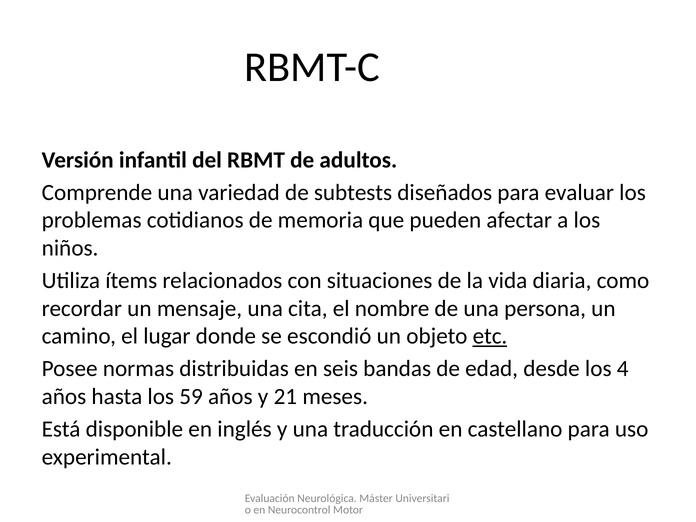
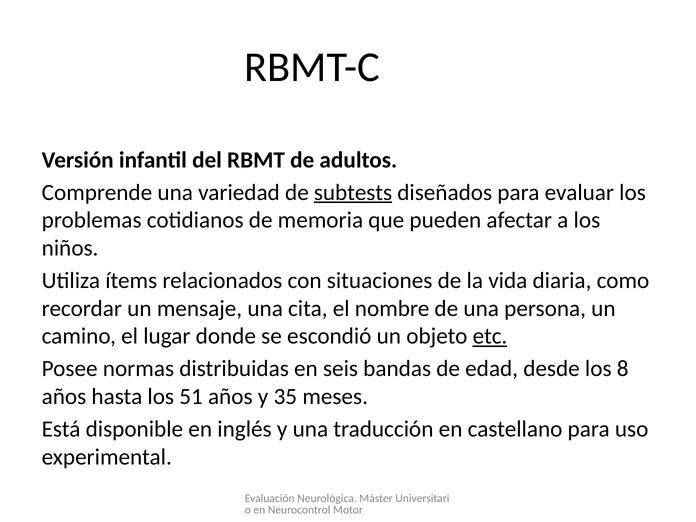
subtests underline: none -> present
4: 4 -> 8
59: 59 -> 51
21: 21 -> 35
